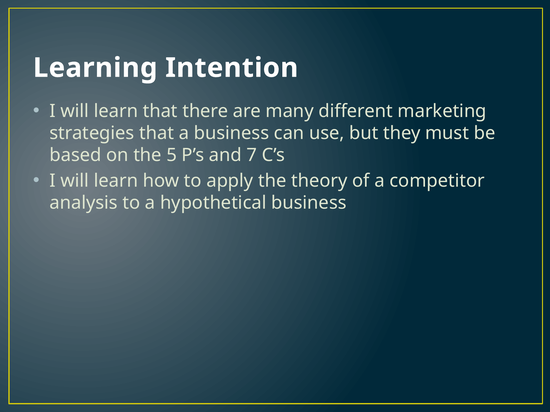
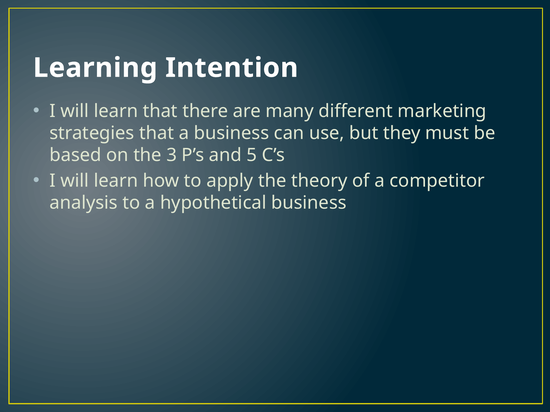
5: 5 -> 3
7: 7 -> 5
